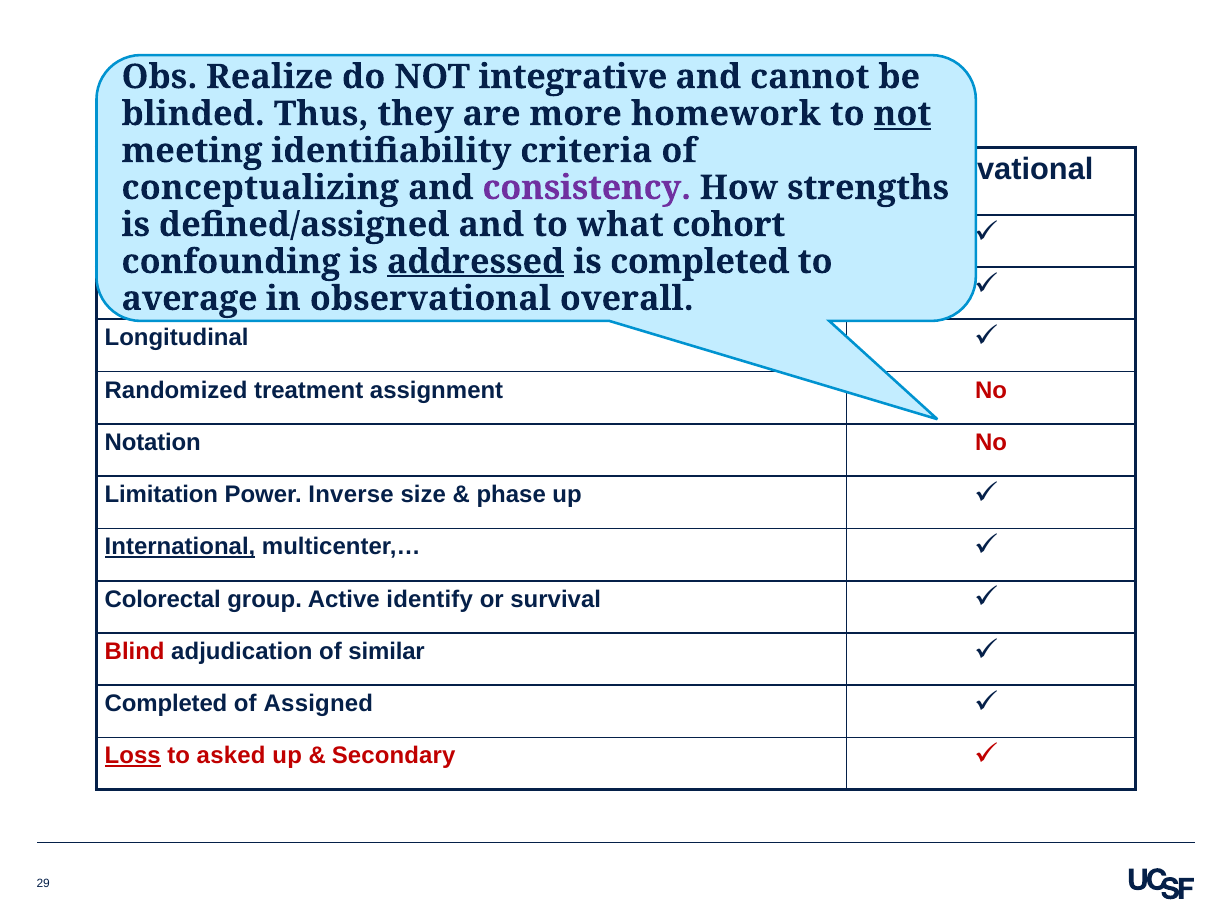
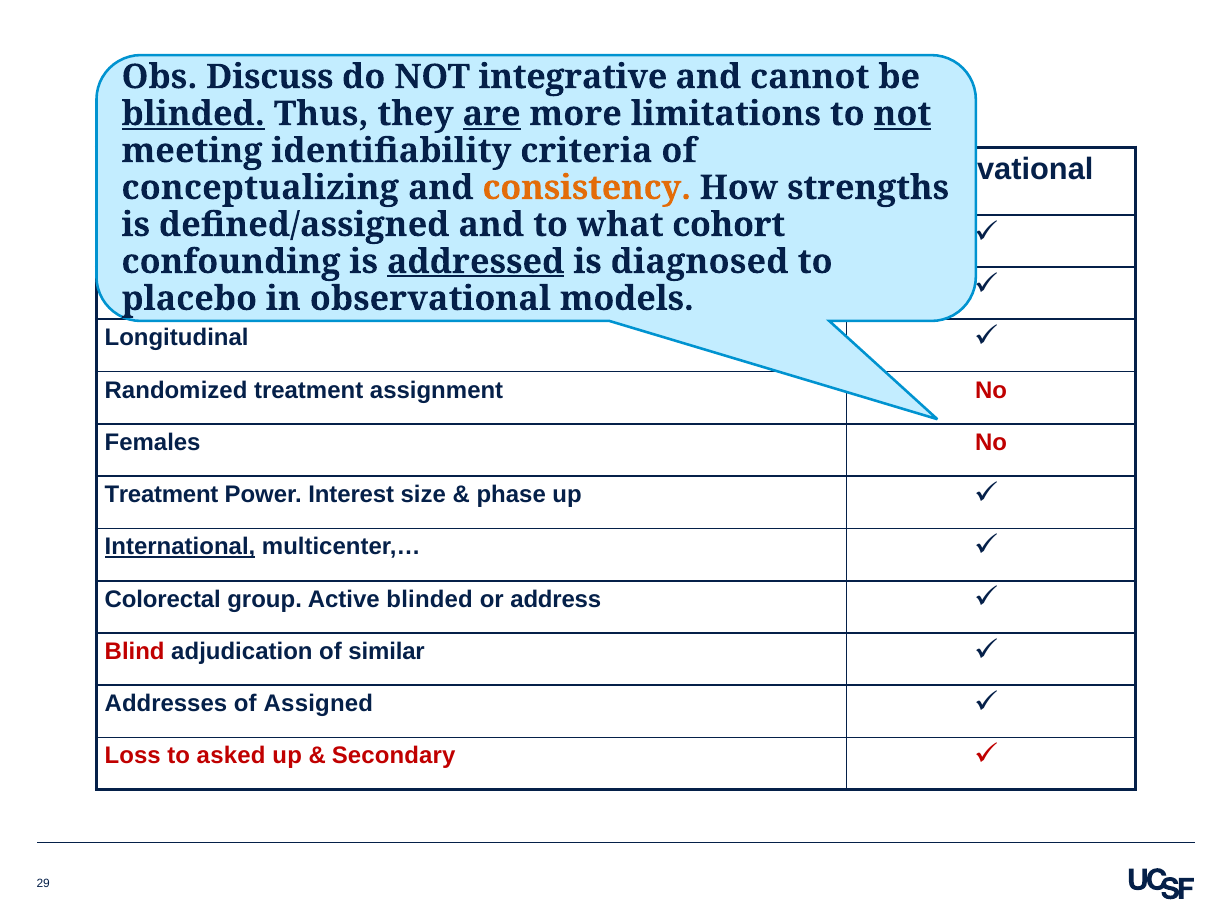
Realize: Realize -> Discuss
blinded at (193, 114) underline: none -> present
are underline: none -> present
homework: homework -> limitations
consistency colour: purple -> orange
is completed: completed -> diagnosed
average: average -> placebo
overall: overall -> models
Notation: Notation -> Females
Limitation at (161, 495): Limitation -> Treatment
Inverse: Inverse -> Interest
Active identify: identify -> blinded
survival: survival -> address
Completed at (166, 704): Completed -> Addresses
Loss underline: present -> none
